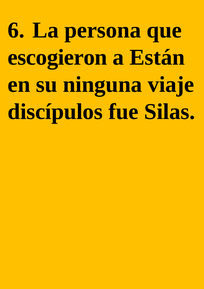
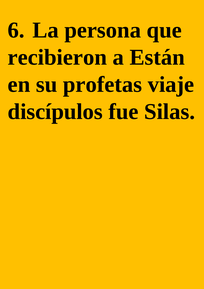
escogieron: escogieron -> recibieron
ninguna: ninguna -> profetas
